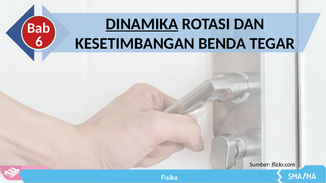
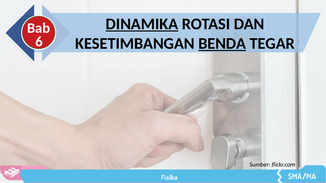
BENDA underline: none -> present
